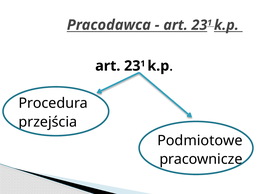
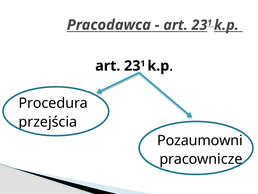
Podmiotowe: Podmiotowe -> Pozaumowni
